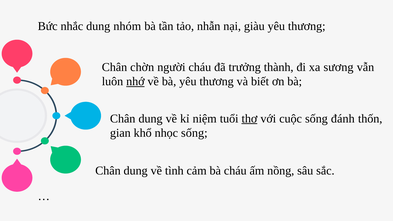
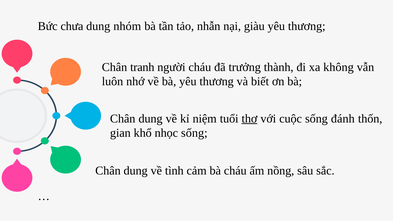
nhắc: nhắc -> chưa
chờn: chờn -> tranh
sương: sương -> không
nhớ underline: present -> none
